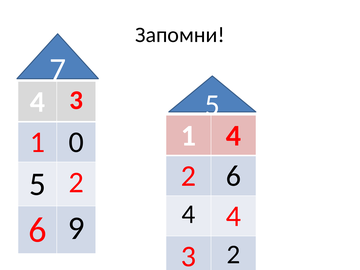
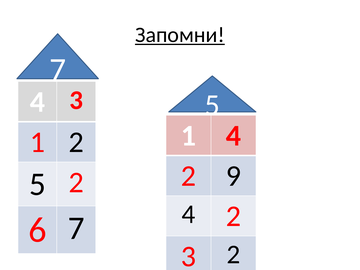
Запомни underline: none -> present
1 0: 0 -> 2
6 at (233, 176): 6 -> 9
4 at (233, 216): 4 -> 2
6 9: 9 -> 7
